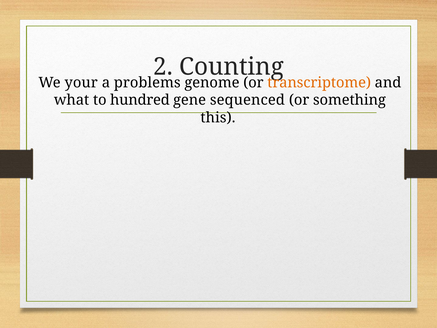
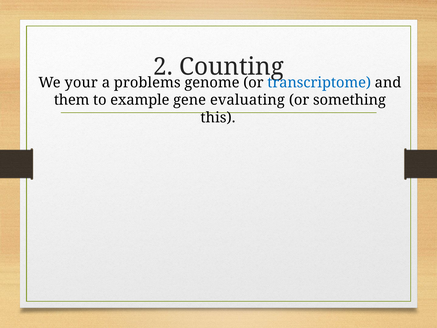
transcriptome colour: orange -> blue
what: what -> them
hundred: hundred -> example
sequenced: sequenced -> evaluating
